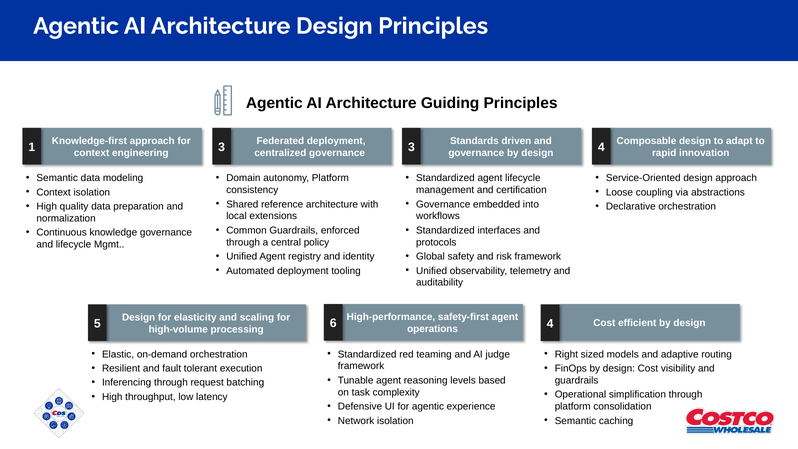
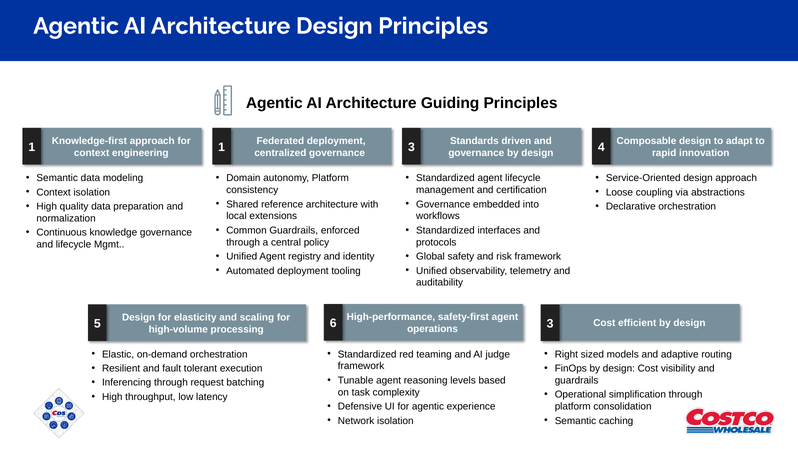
1 3: 3 -> 1
6 4: 4 -> 3
